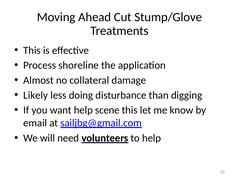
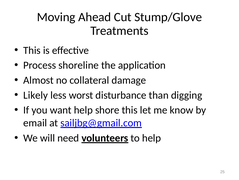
doing: doing -> worst
scene: scene -> shore
